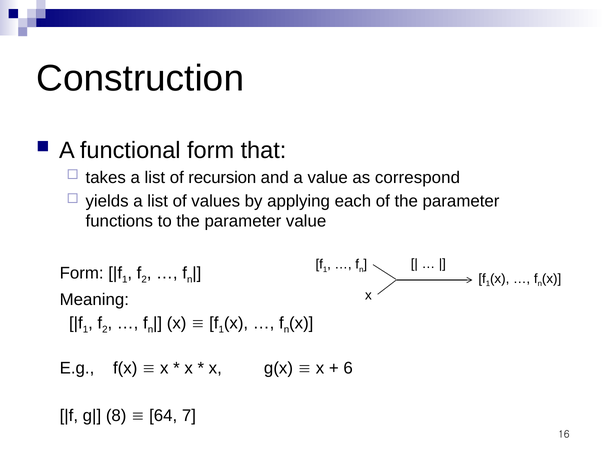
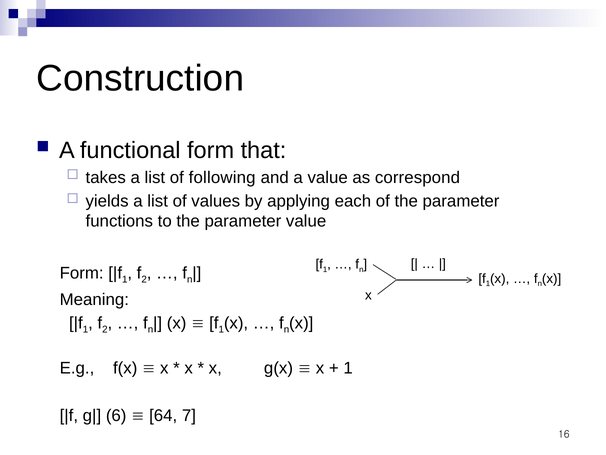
recursion: recursion -> following
6 at (348, 368): 6 -> 1
8: 8 -> 6
